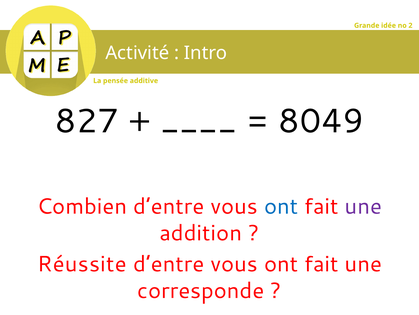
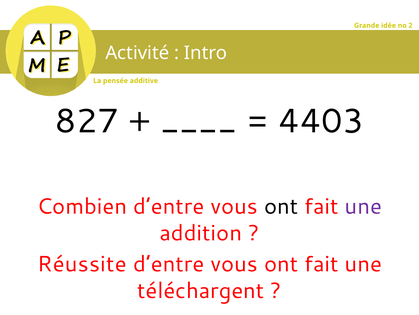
8049: 8049 -> 4403
ont at (281, 206) colour: blue -> black
corresponde: corresponde -> téléchargent
